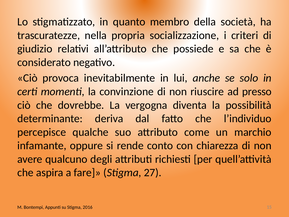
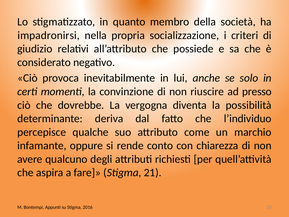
trascuratezze: trascuratezze -> impadronirsi
27: 27 -> 21
